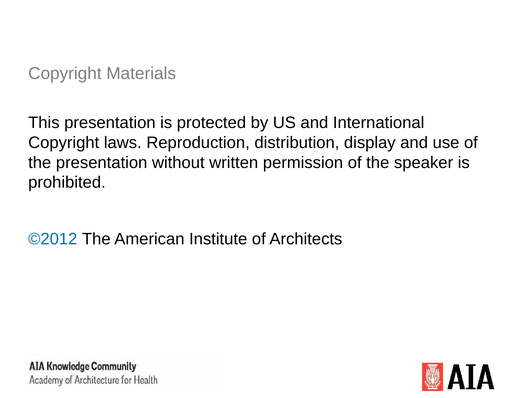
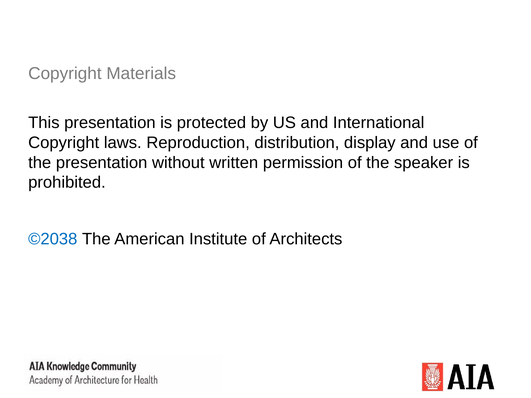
©2012: ©2012 -> ©2038
